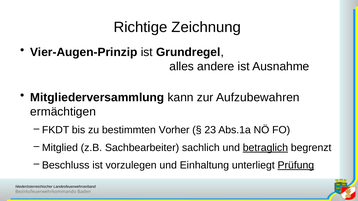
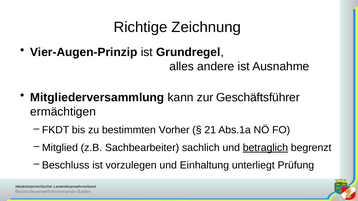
Aufzubewahren: Aufzubewahren -> Geschäftsführer
23: 23 -> 21
Prüfung underline: present -> none
